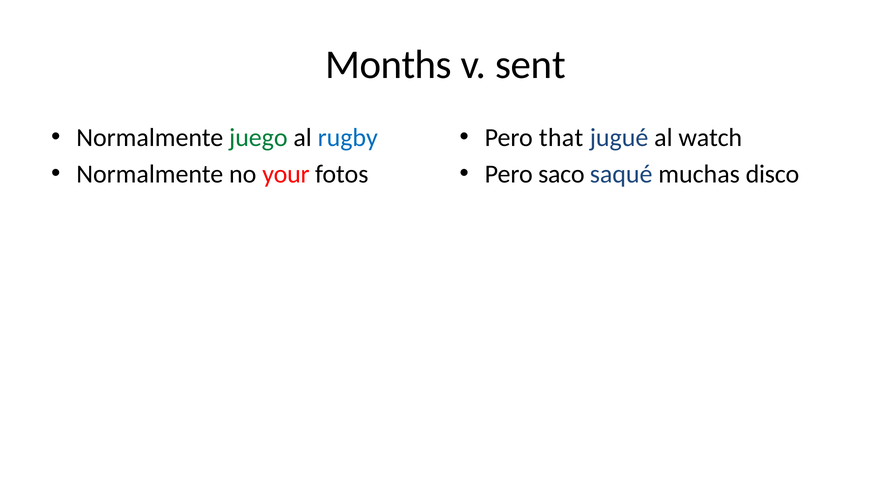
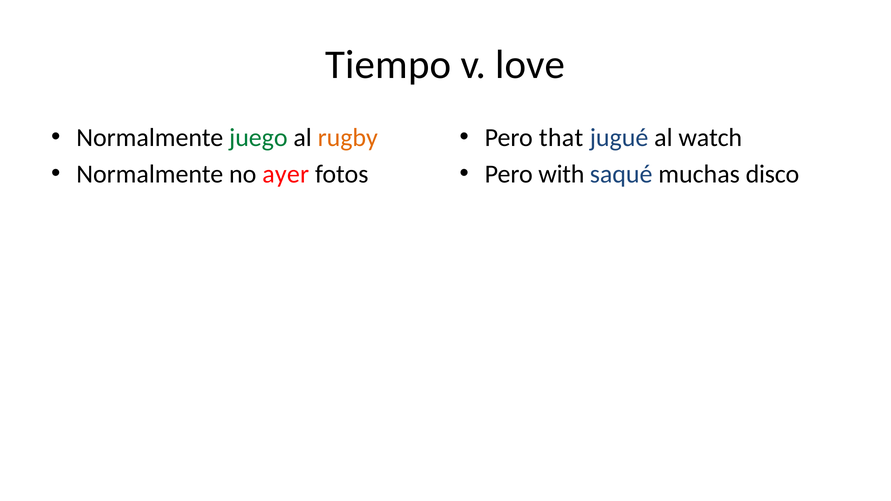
Months: Months -> Tiempo
sent: sent -> love
rugby colour: blue -> orange
your: your -> ayer
saco: saco -> with
